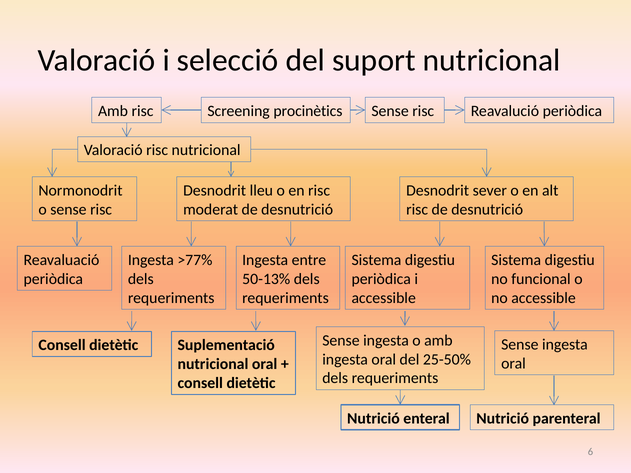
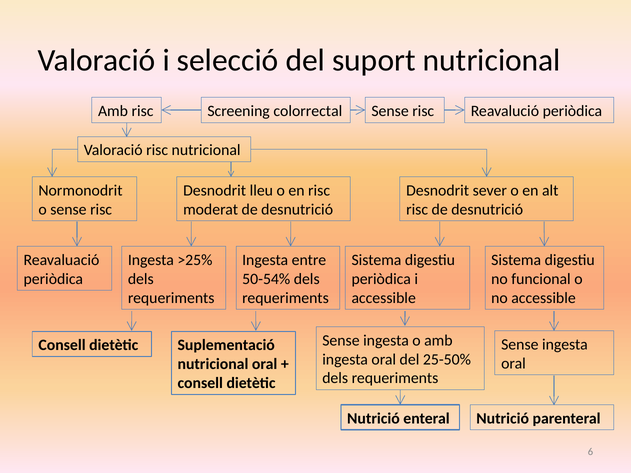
procinètics: procinètics -> colorrectal
>77%: >77% -> >25%
50-13%: 50-13% -> 50-54%
